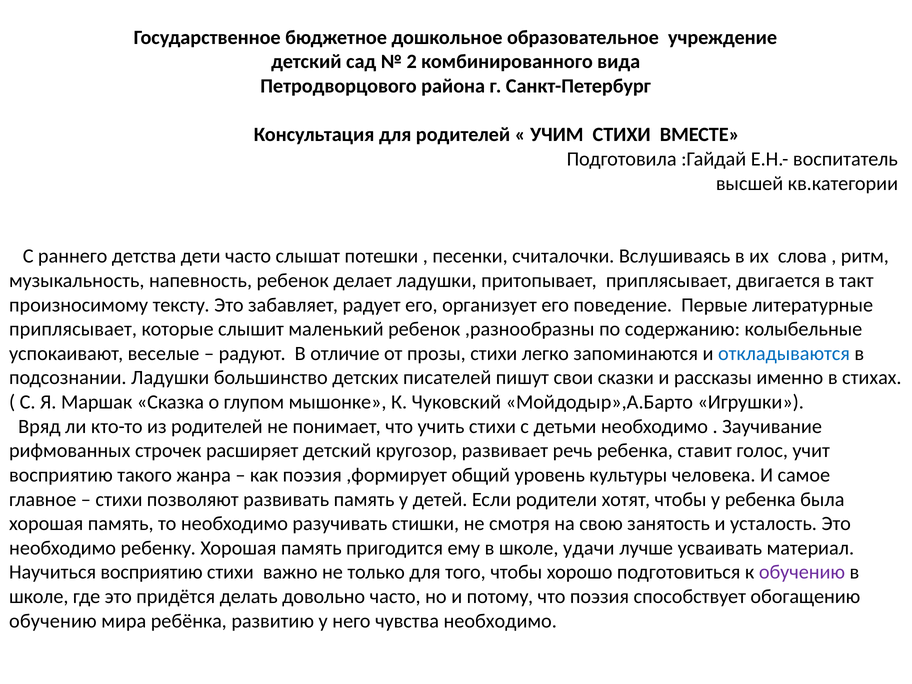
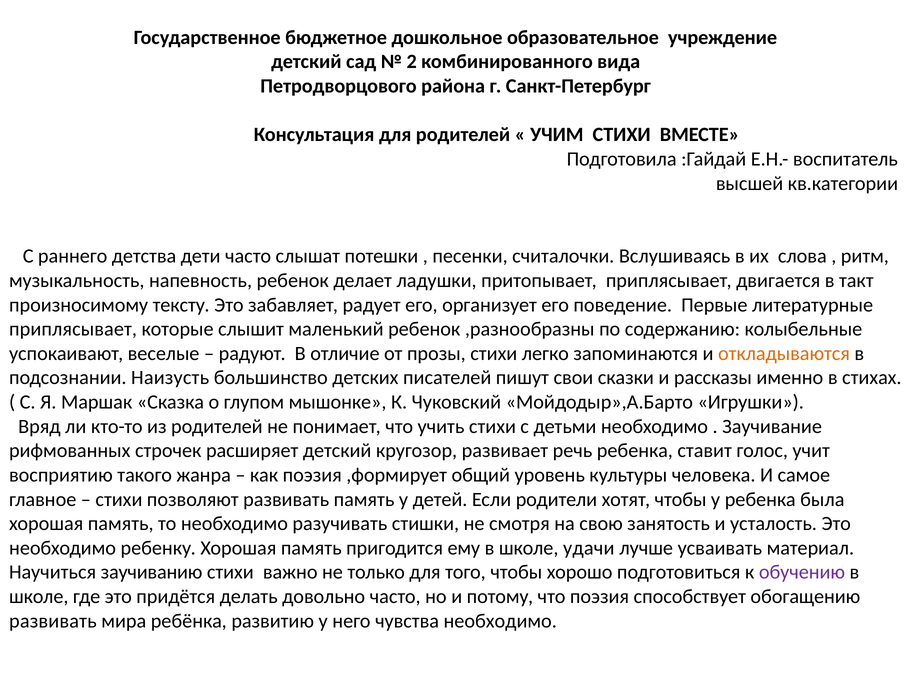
откладываются colour: blue -> orange
подсознании Ладушки: Ладушки -> Наизусть
Научиться восприятию: восприятию -> заучиванию
обучению at (53, 621): обучению -> развивать
